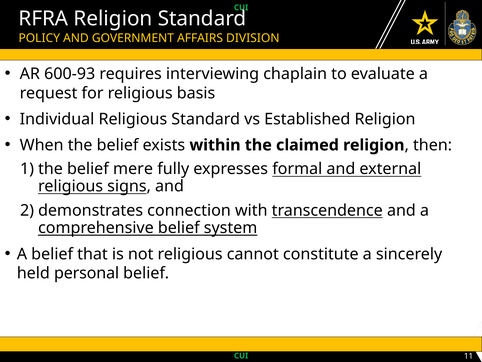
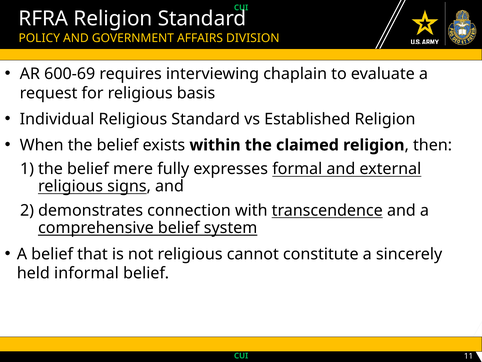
600-93: 600-93 -> 600-69
personal: personal -> informal
